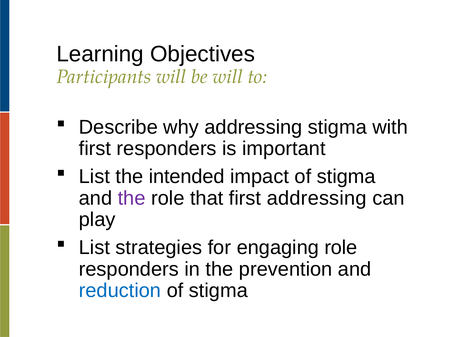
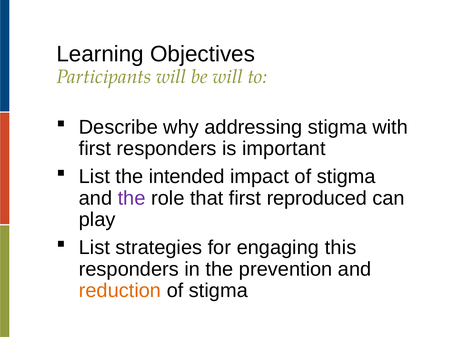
first addressing: addressing -> reproduced
engaging role: role -> this
reduction colour: blue -> orange
